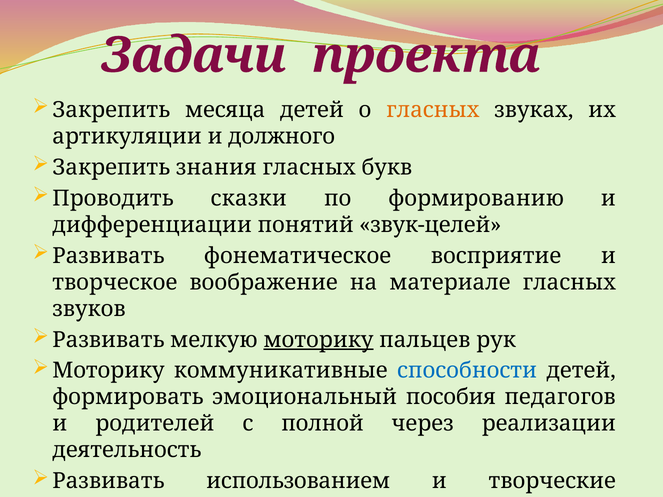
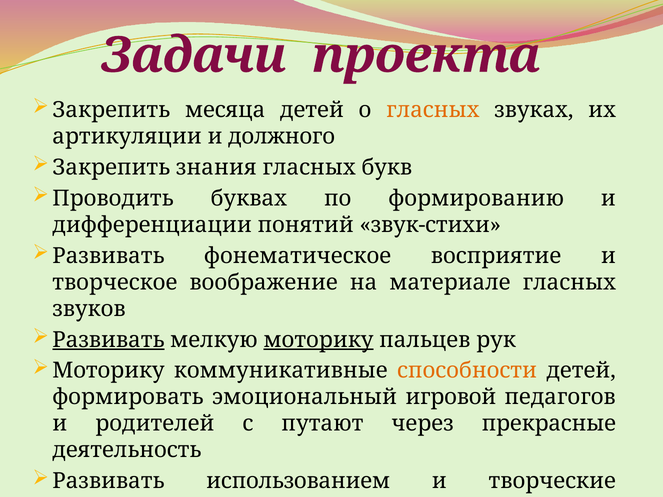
сказки: сказки -> буквах
звук-целей: звук-целей -> звук-стихи
Развивать at (108, 340) underline: none -> present
способности at (467, 371) colour: blue -> orange
пособия: пособия -> игровой
полной: полной -> путают
реализации: реализации -> прекрасные
